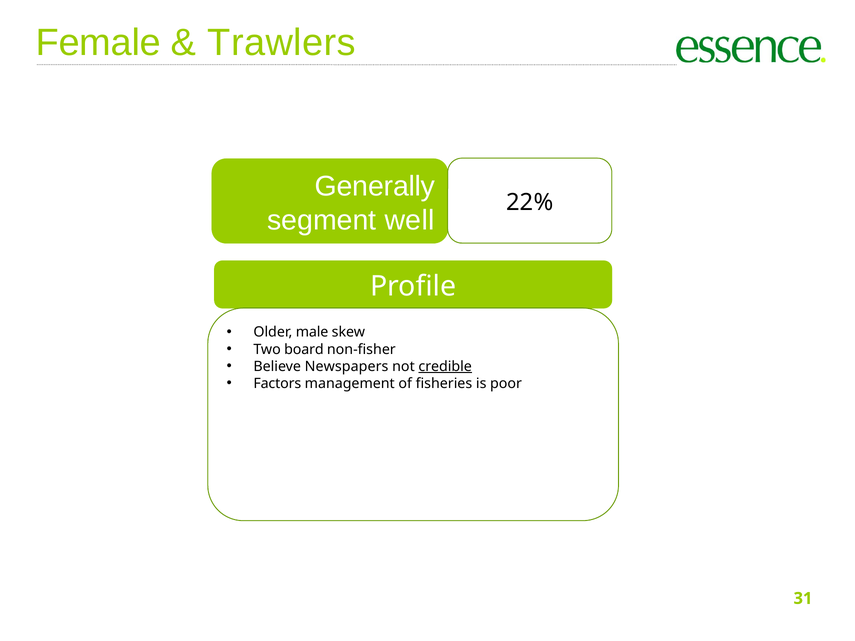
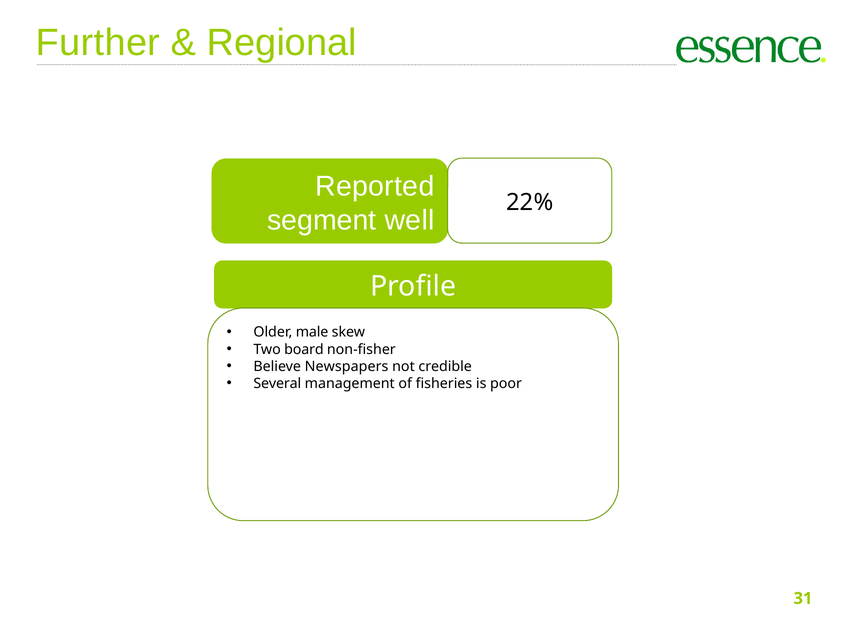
Female: Female -> Further
Trawlers: Trawlers -> Regional
Generally: Generally -> Reported
credible underline: present -> none
Factors: Factors -> Several
